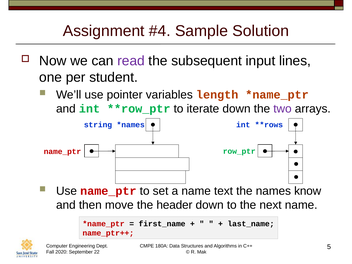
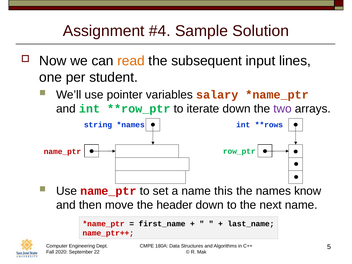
read colour: purple -> orange
length: length -> salary
text: text -> this
